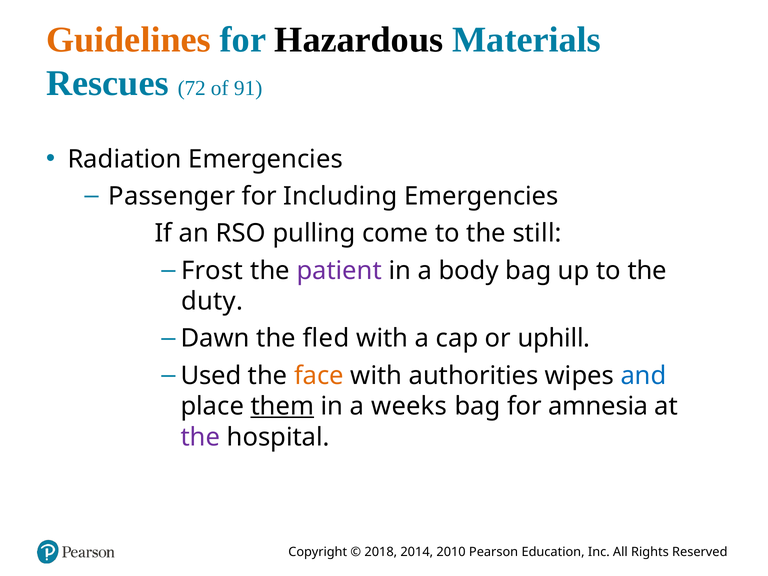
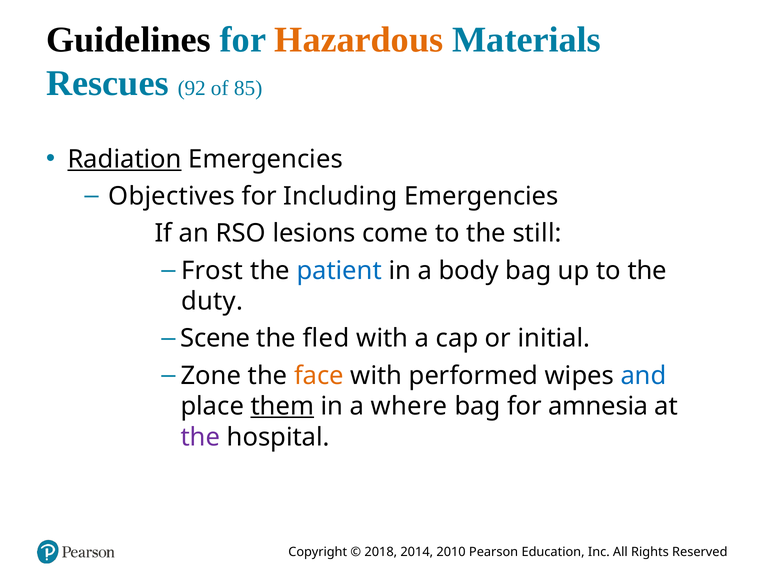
Guidelines colour: orange -> black
Hazardous colour: black -> orange
72: 72 -> 92
91: 91 -> 85
Radiation underline: none -> present
Passenger: Passenger -> Objectives
pulling: pulling -> lesions
patient colour: purple -> blue
Dawn: Dawn -> Scene
uphill: uphill -> initial
Used: Used -> Zone
authorities: authorities -> performed
weeks: weeks -> where
